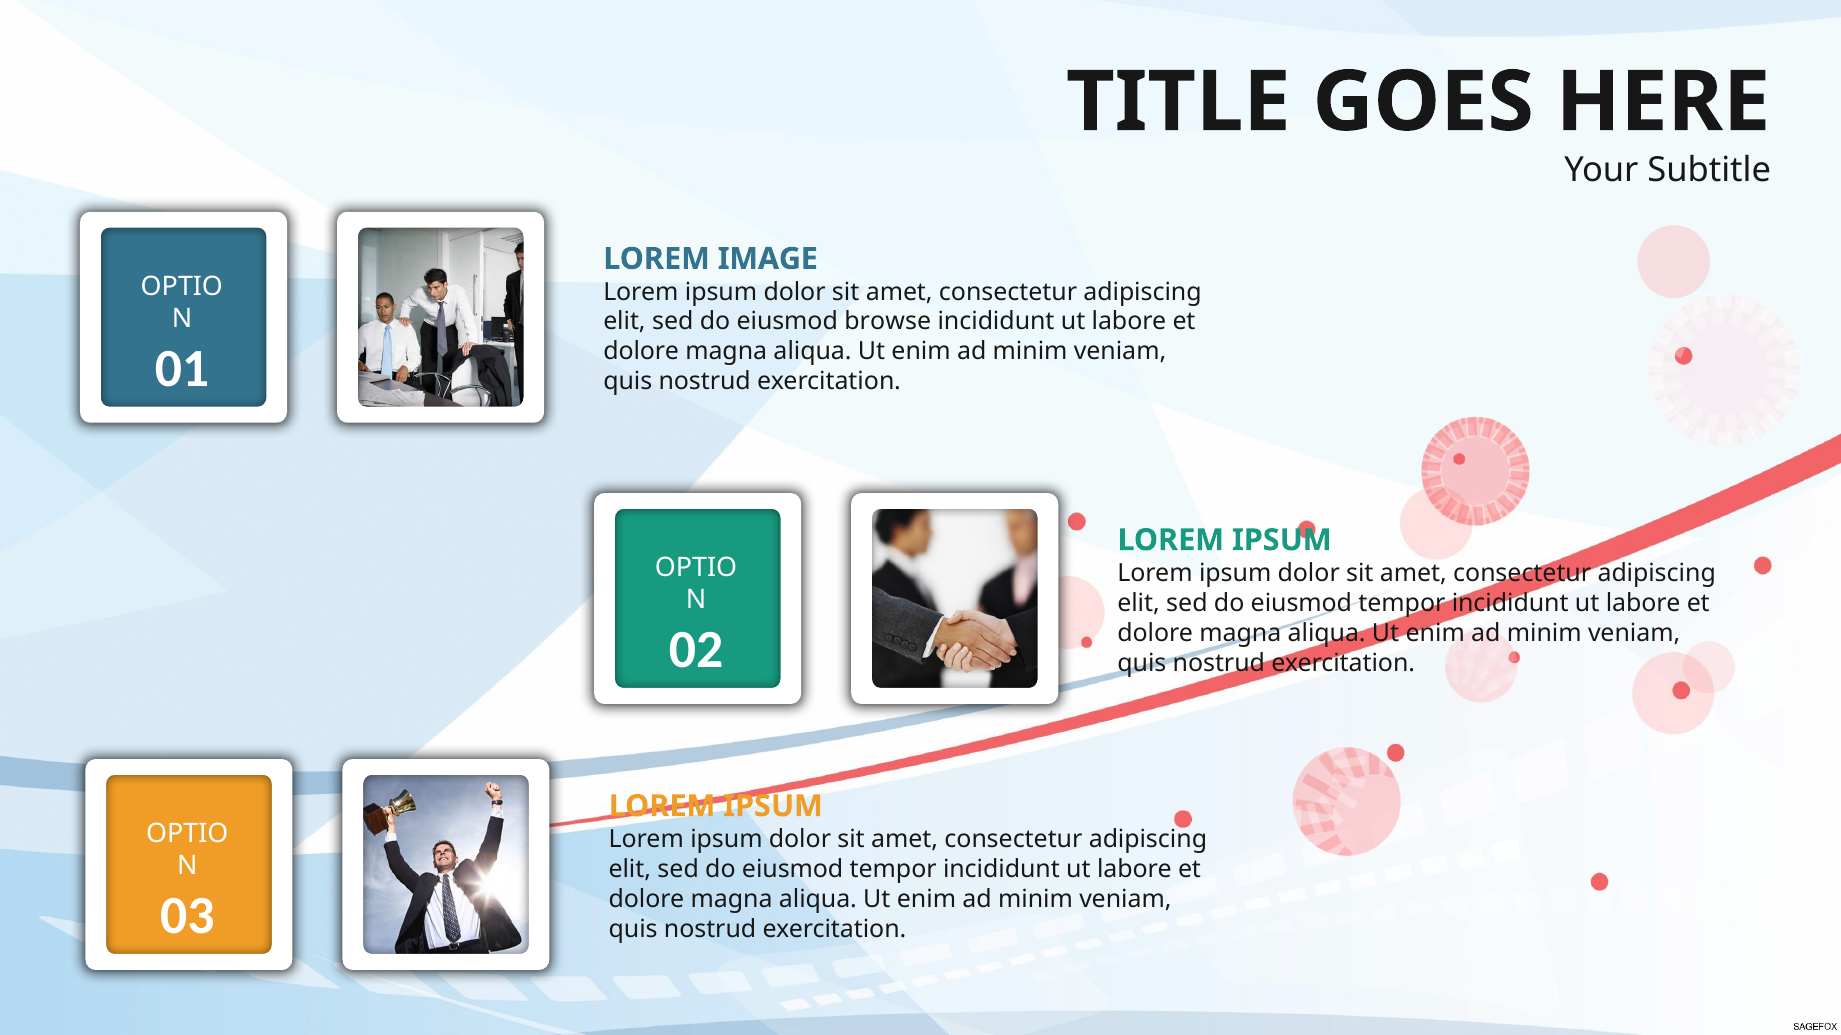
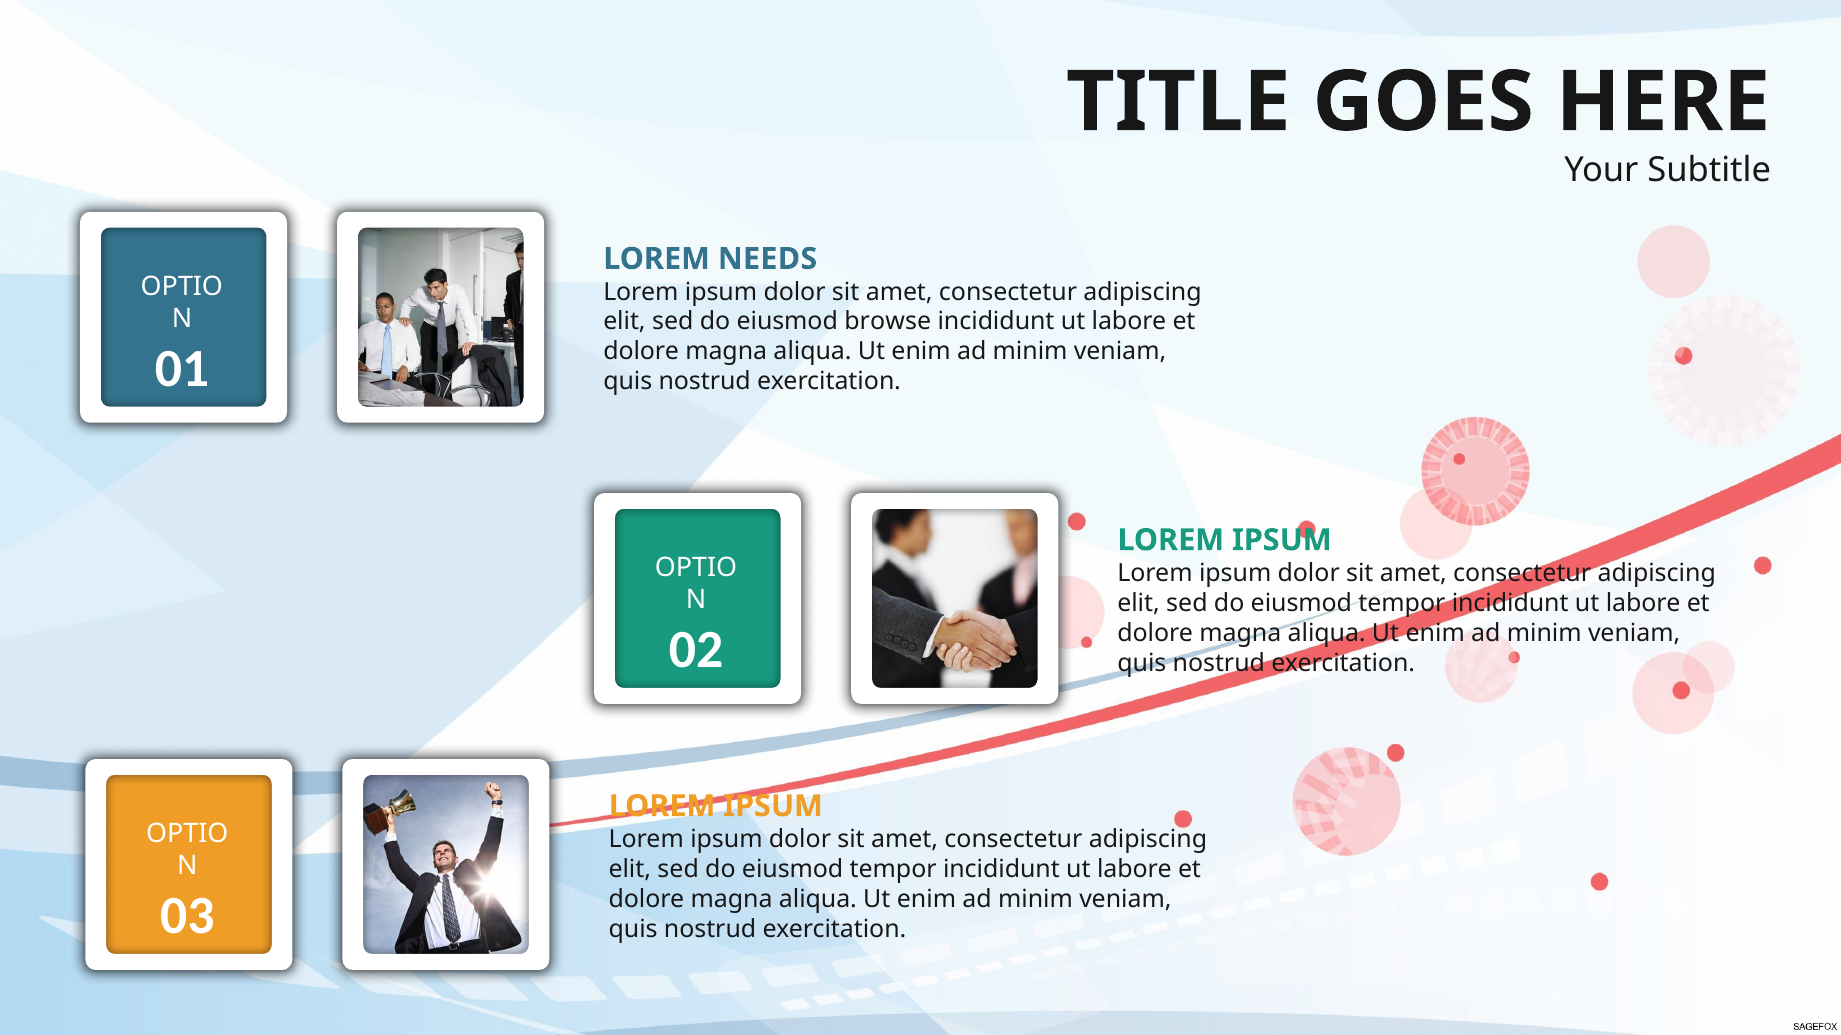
IMAGE: IMAGE -> NEEDS
